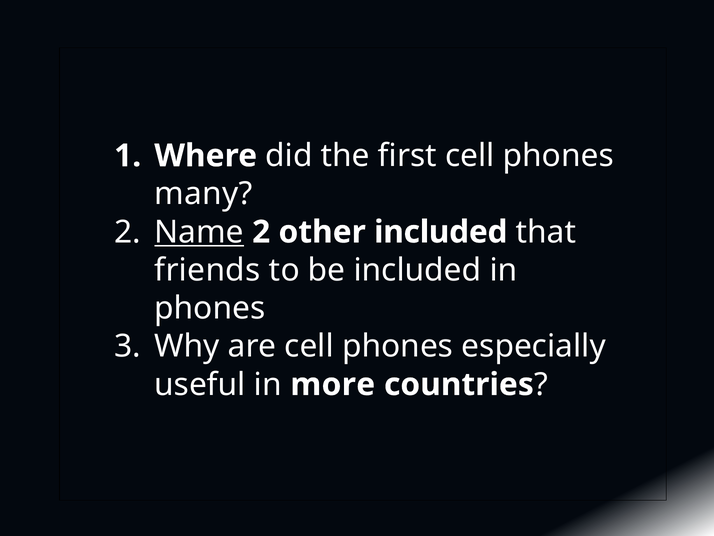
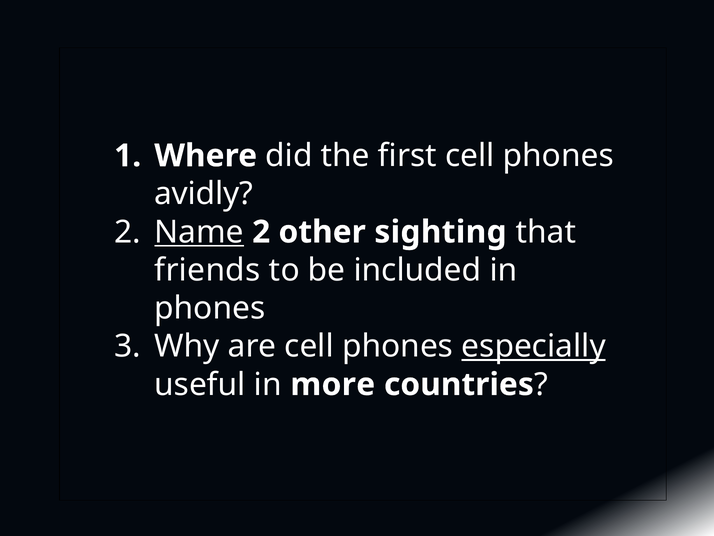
many: many -> avidly
other included: included -> sighting
especially underline: none -> present
